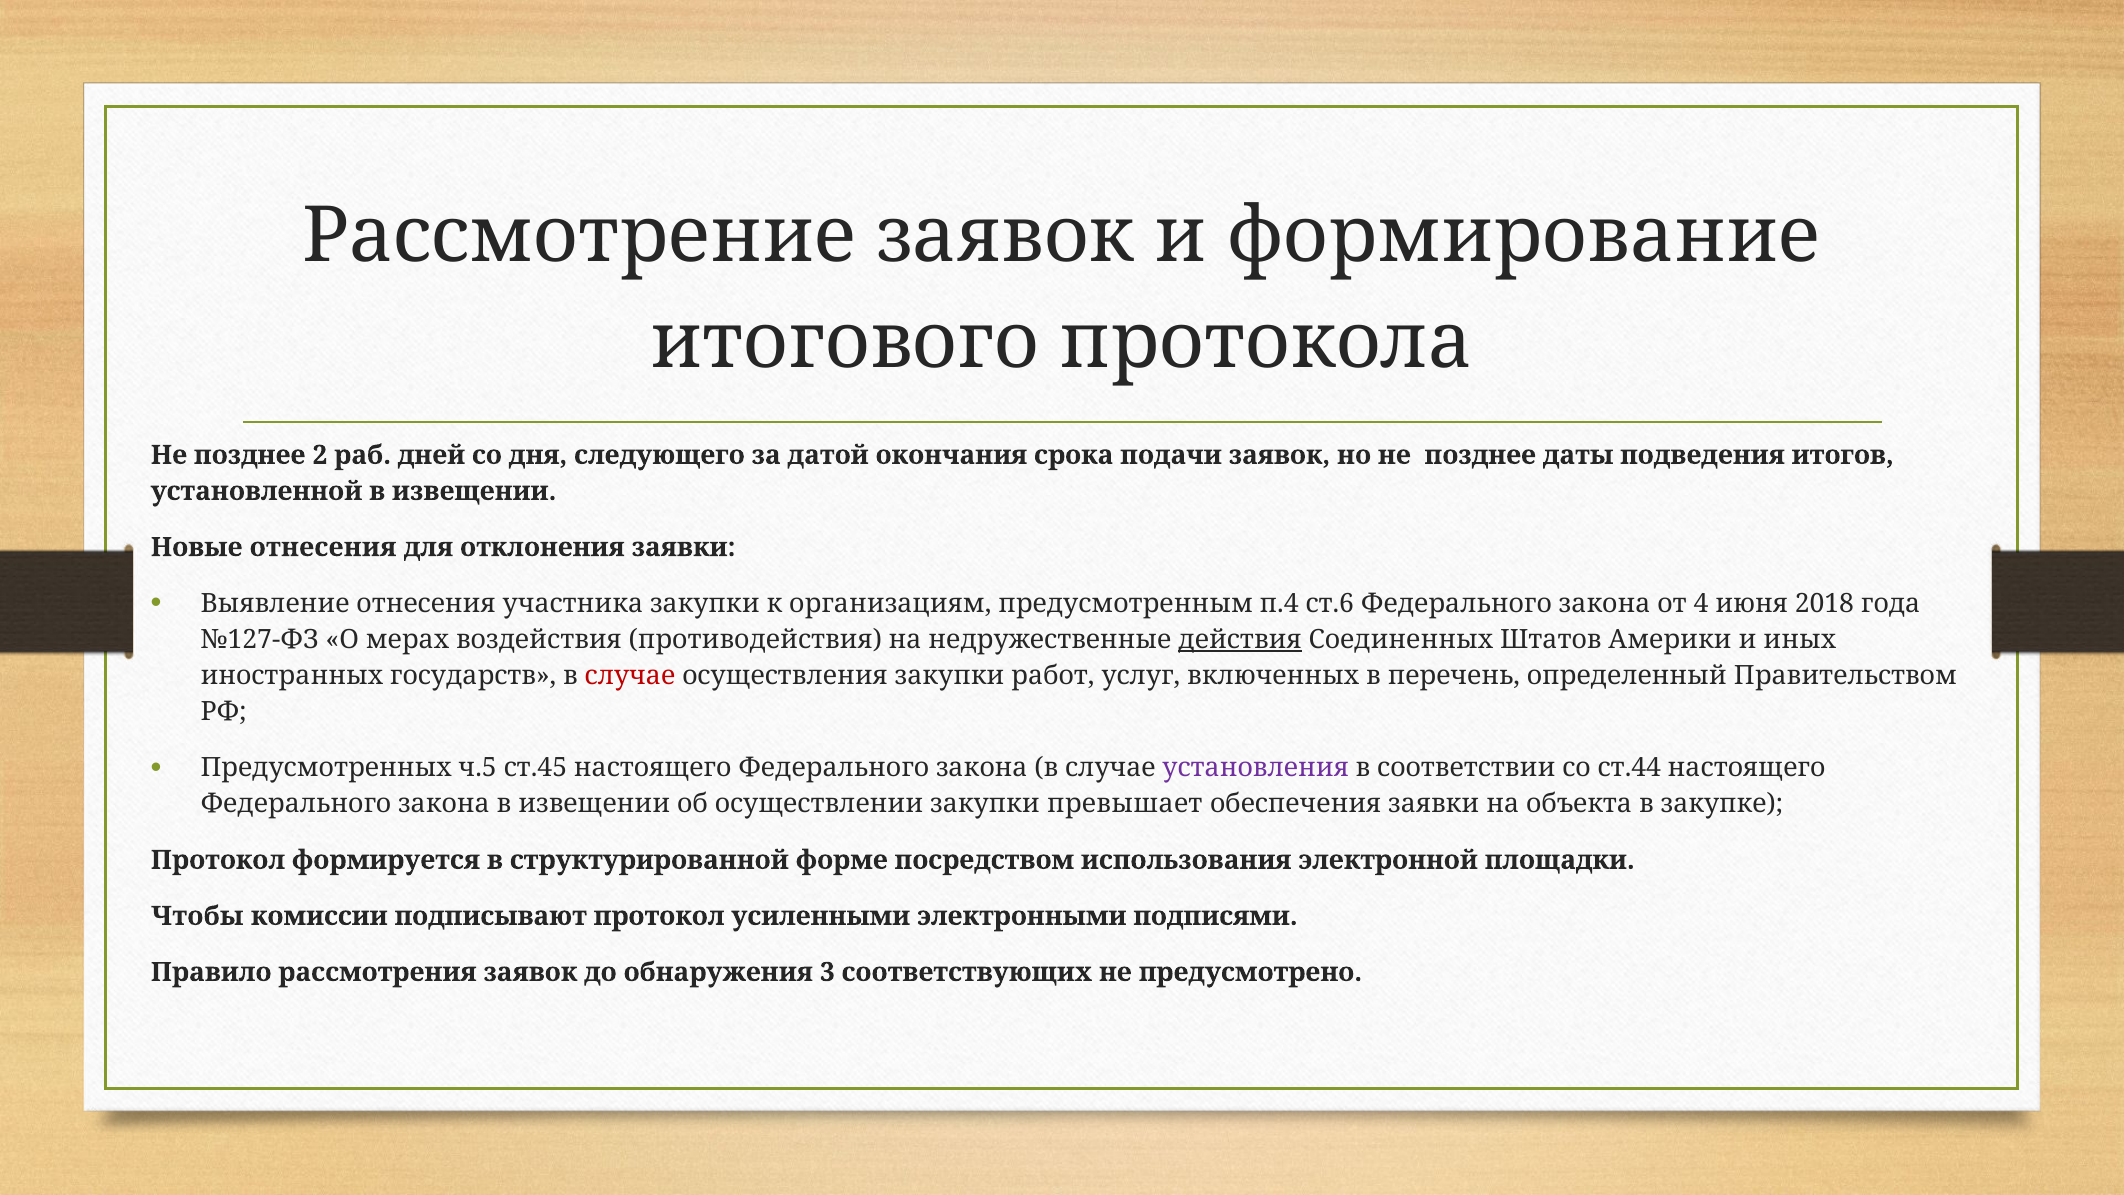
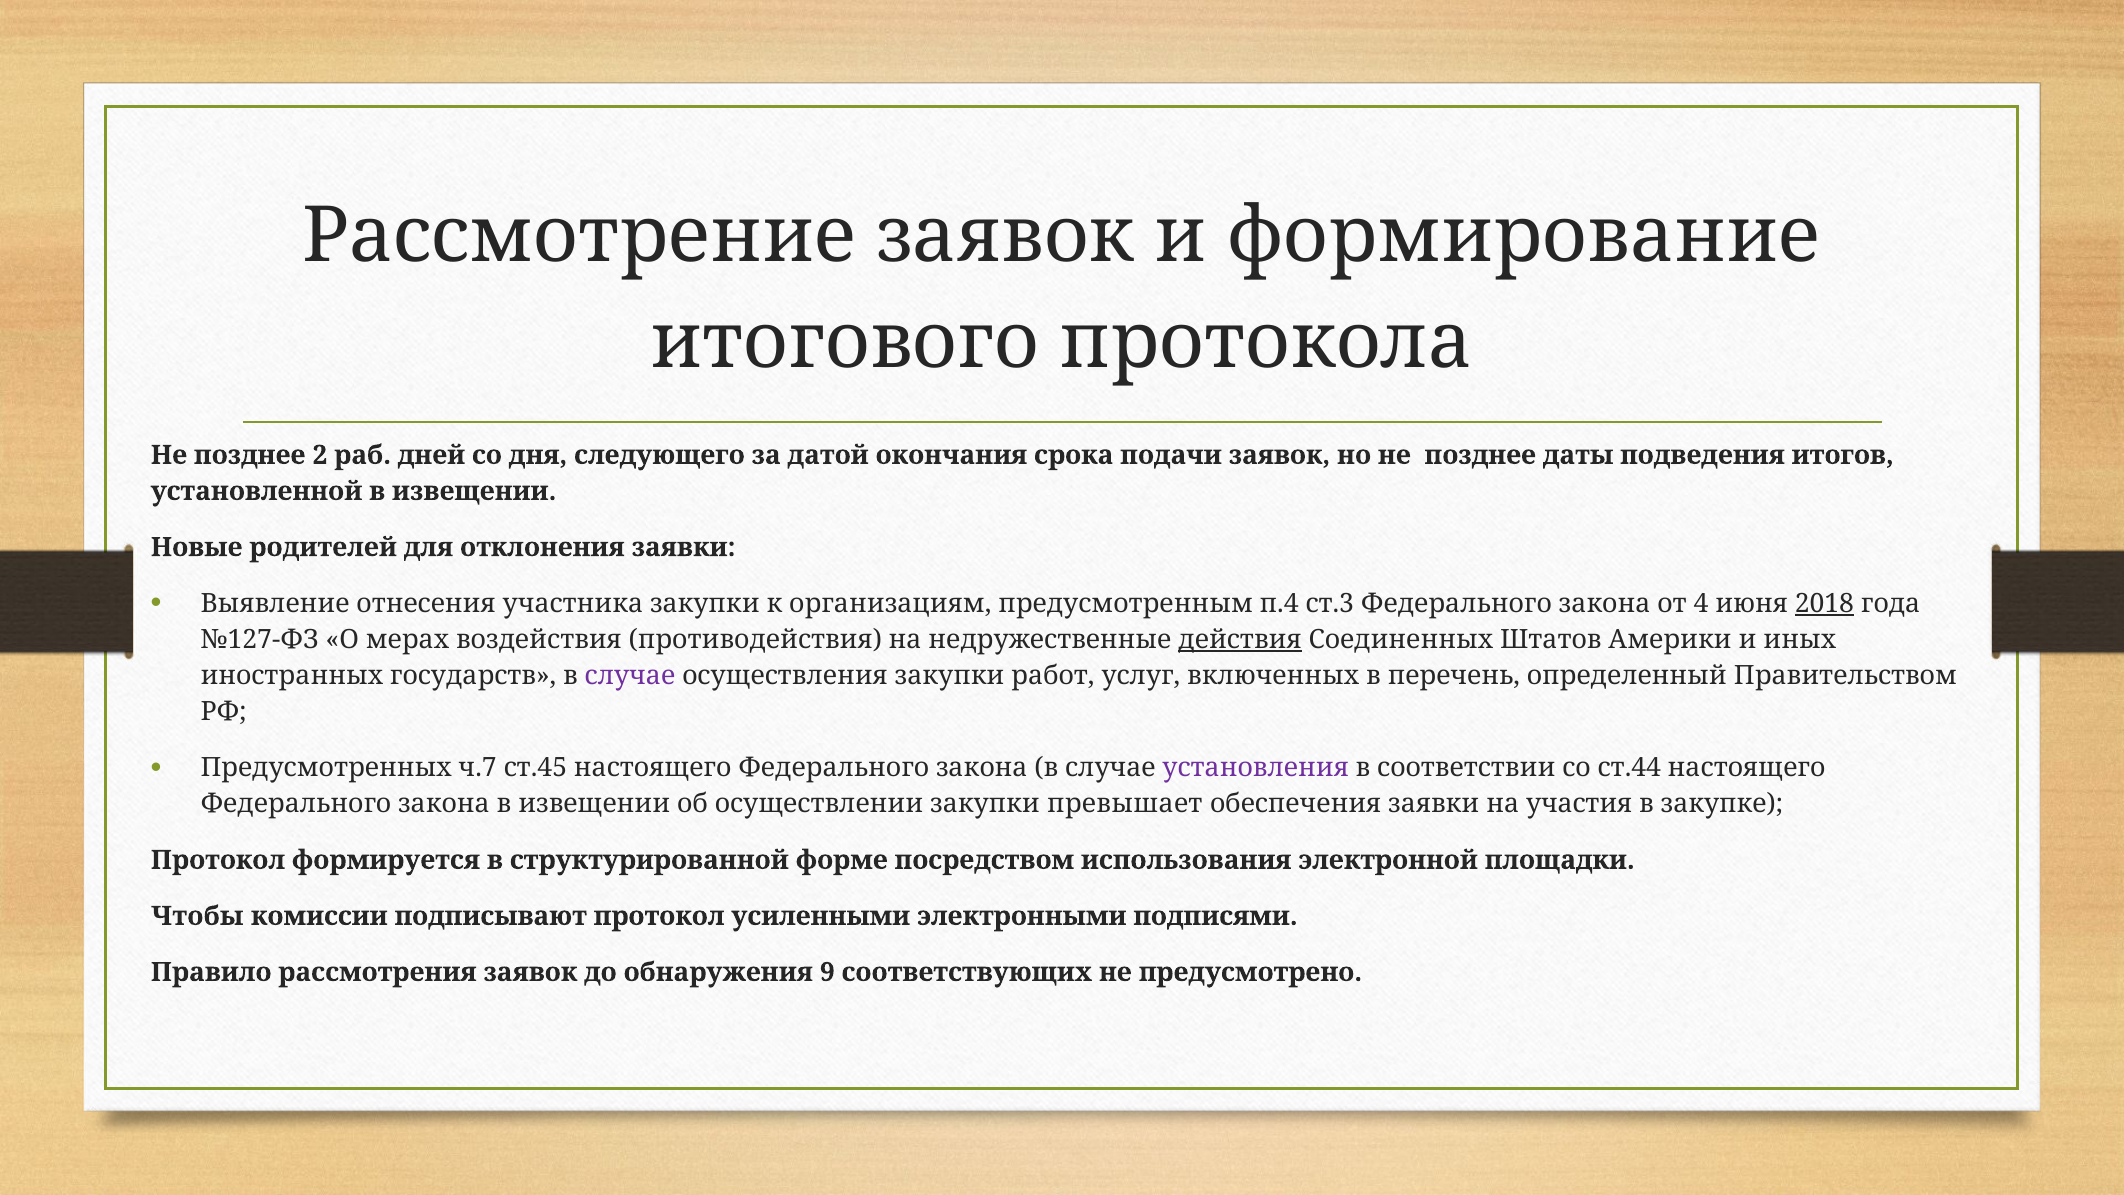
Новые отнесения: отнесения -> родителей
ст.6: ст.6 -> ст.3
2018 underline: none -> present
случае at (630, 675) colour: red -> purple
ч.5: ч.5 -> ч.7
объекта: объекта -> участия
3: 3 -> 9
